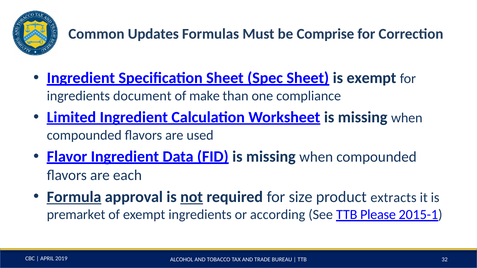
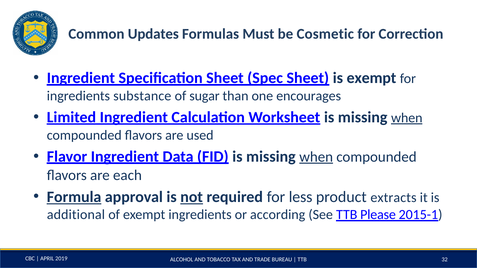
Comprise: Comprise -> Cosmetic
document: document -> substance
make: make -> sugar
compliance: compliance -> encourages
when at (407, 118) underline: none -> present
when at (316, 157) underline: none -> present
size: size -> less
premarket: premarket -> additional
